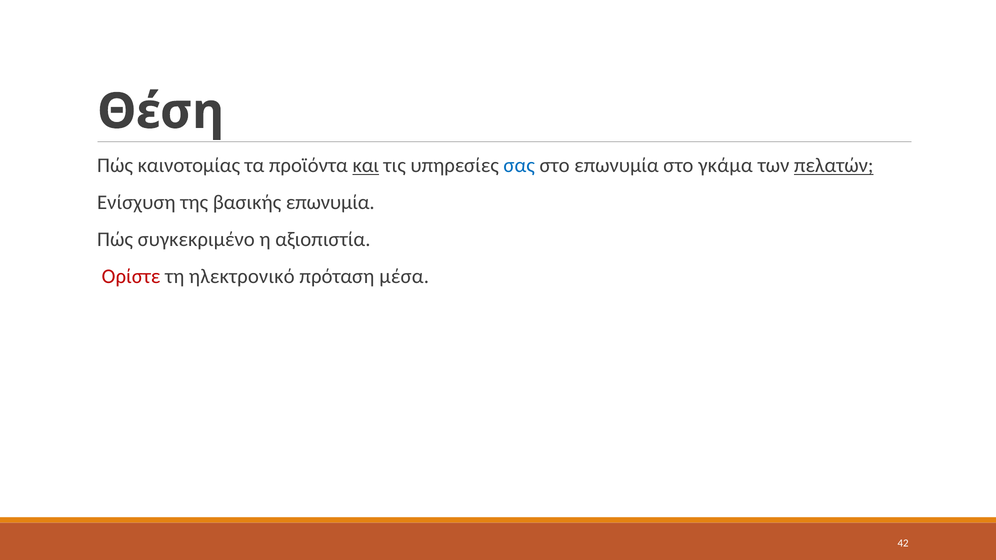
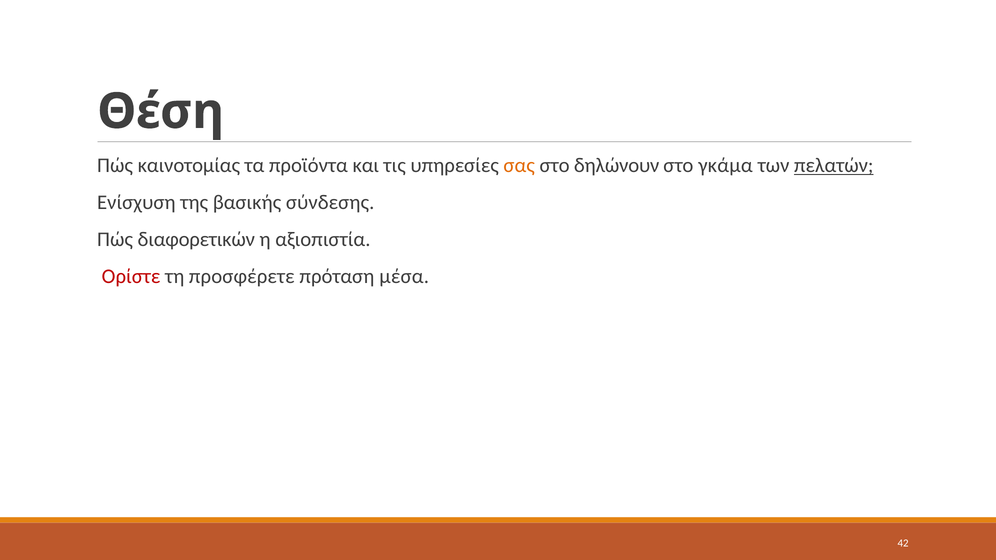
και underline: present -> none
σας colour: blue -> orange
στο επωνυμία: επωνυμία -> δηλώνουν
βασικής επωνυμία: επωνυμία -> σύνδεσης
συγκεκριμένο: συγκεκριμένο -> διαφορετικών
ηλεκτρονικό: ηλεκτρονικό -> προσφέρετε
